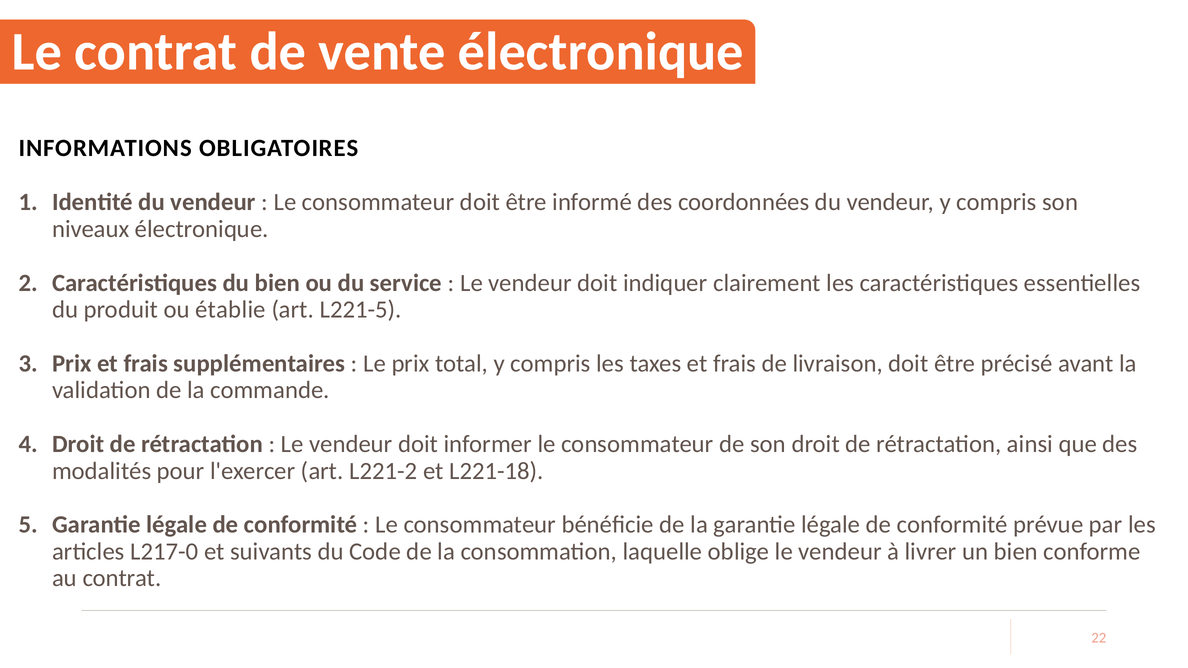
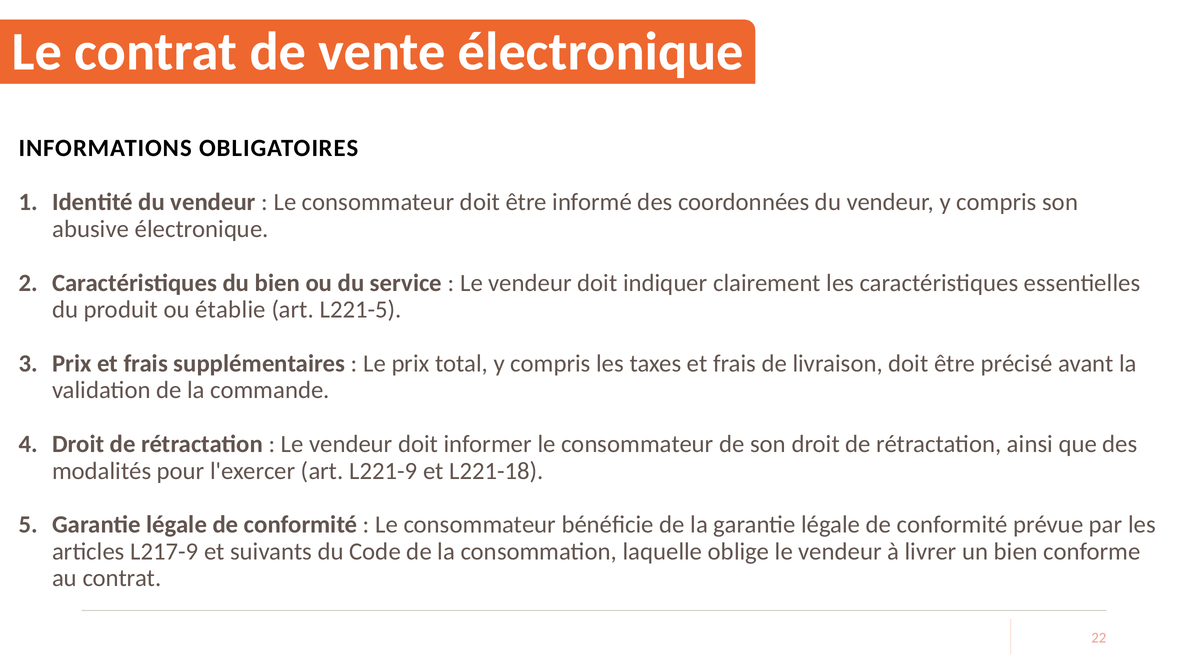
niveaux: niveaux -> abusive
L221-2: L221-2 -> L221-9
L217-0: L217-0 -> L217-9
